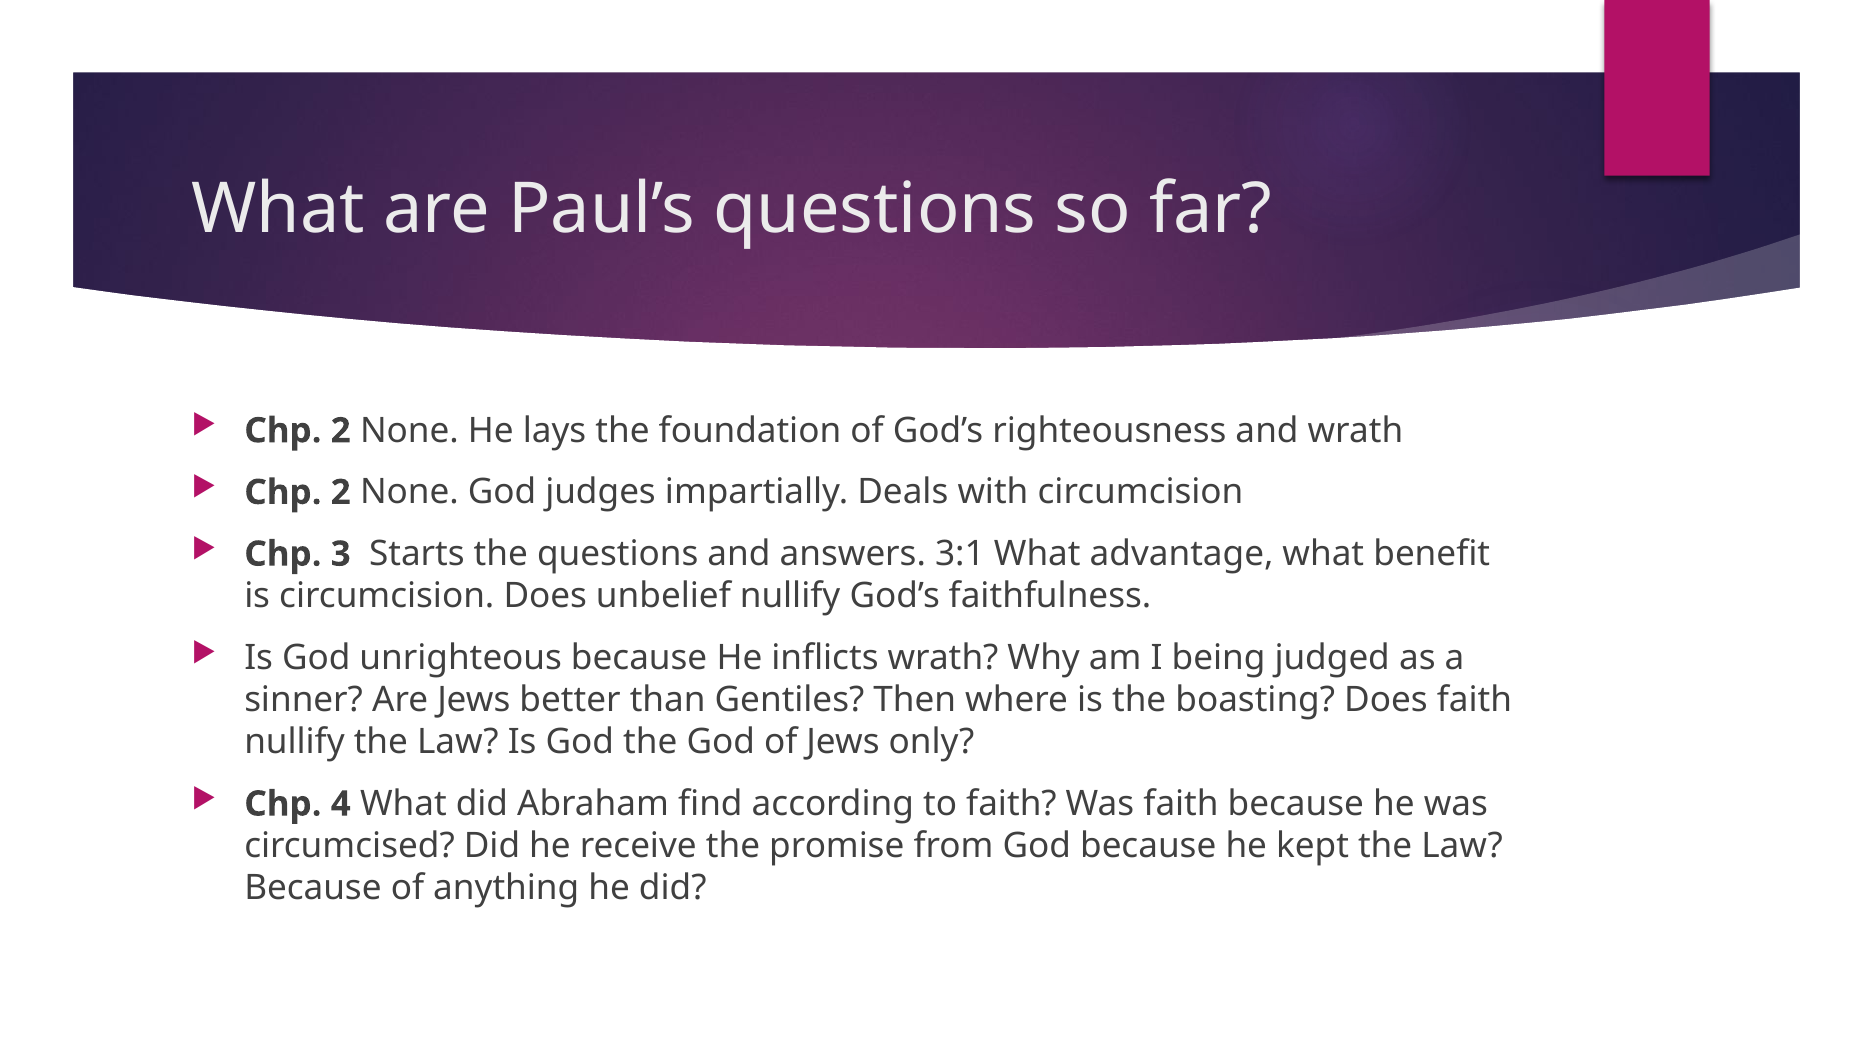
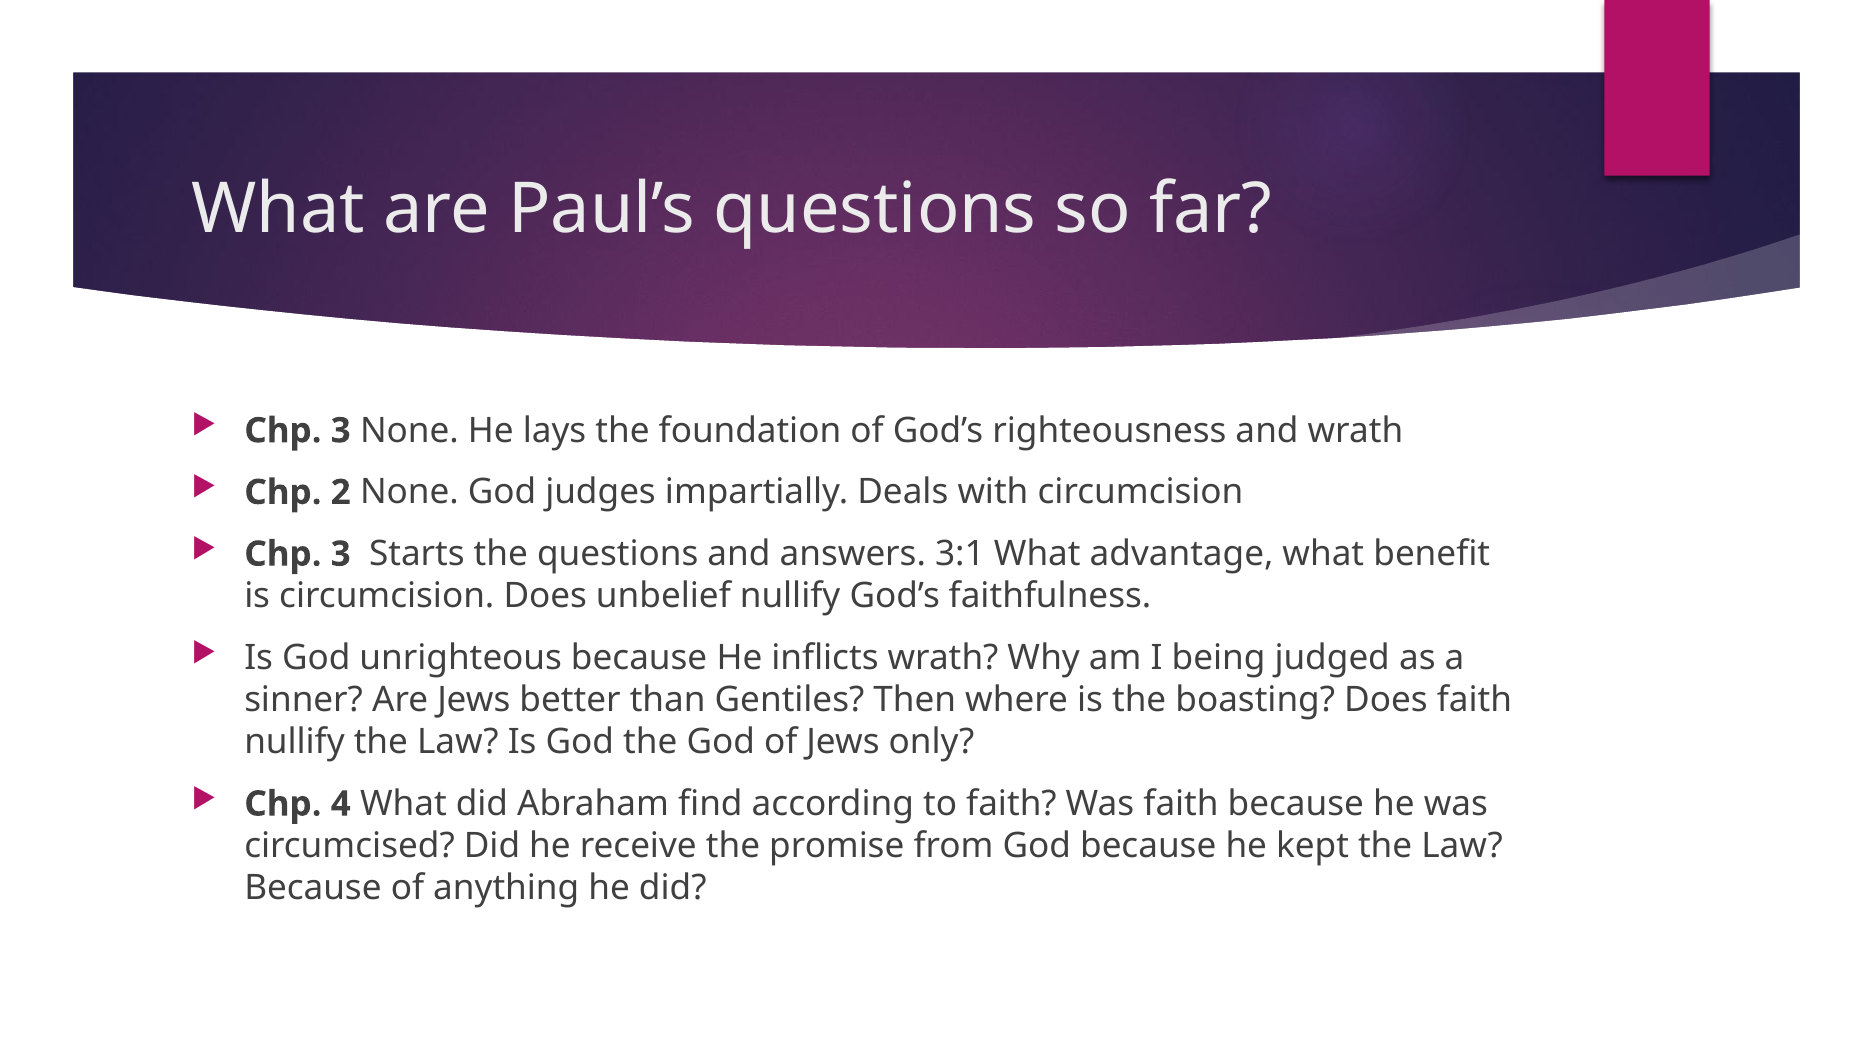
2 at (341, 431): 2 -> 3
